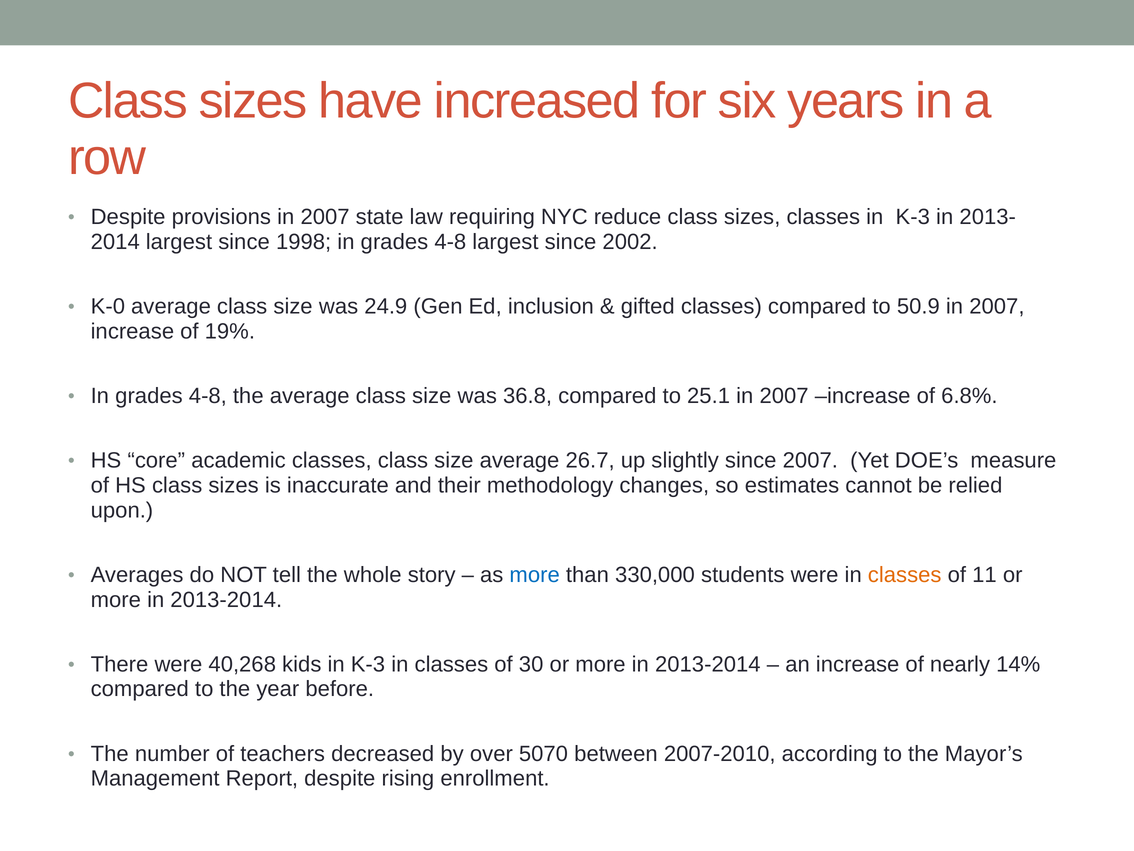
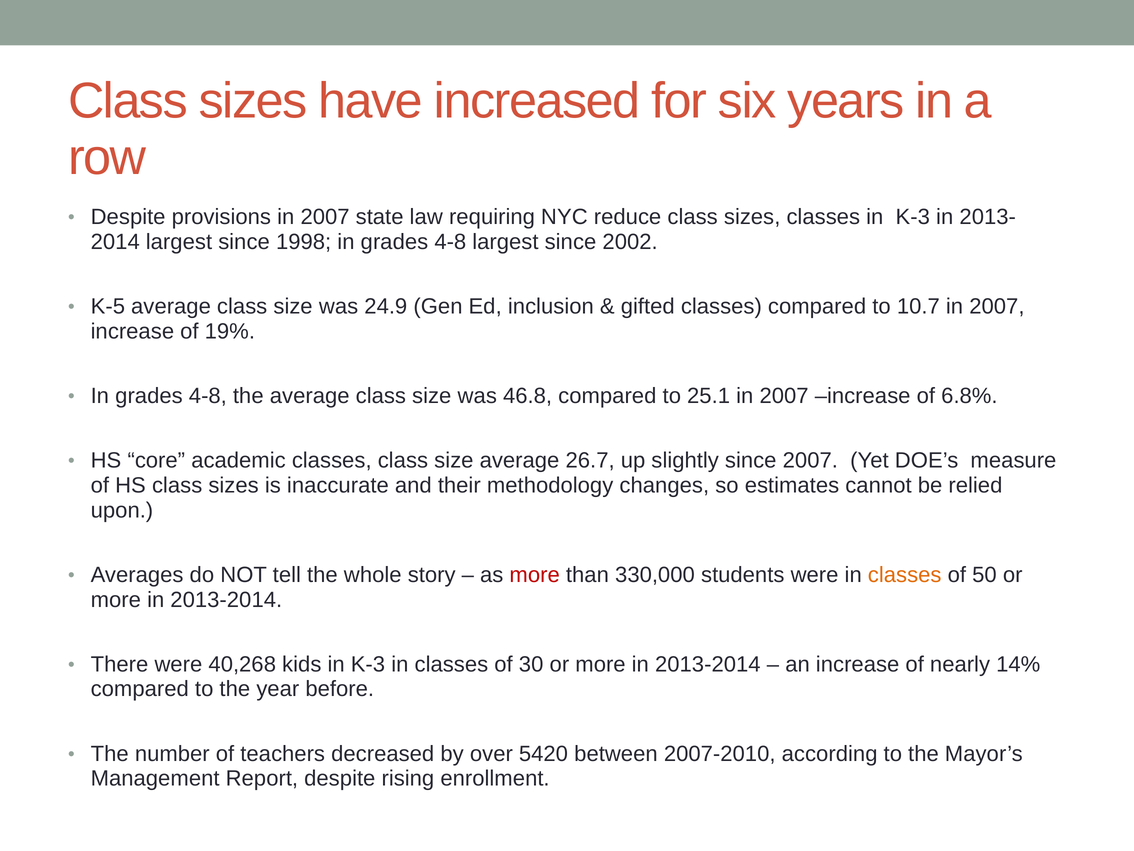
K-0: K-0 -> K-5
50.9: 50.9 -> 10.7
36.8: 36.8 -> 46.8
more at (535, 575) colour: blue -> red
11: 11 -> 50
5070: 5070 -> 5420
